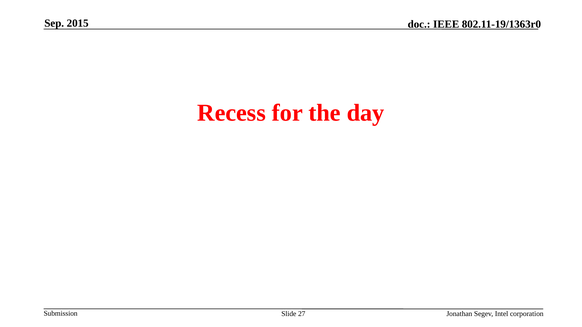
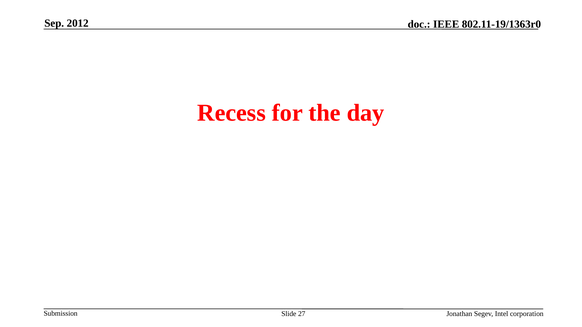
2015: 2015 -> 2012
